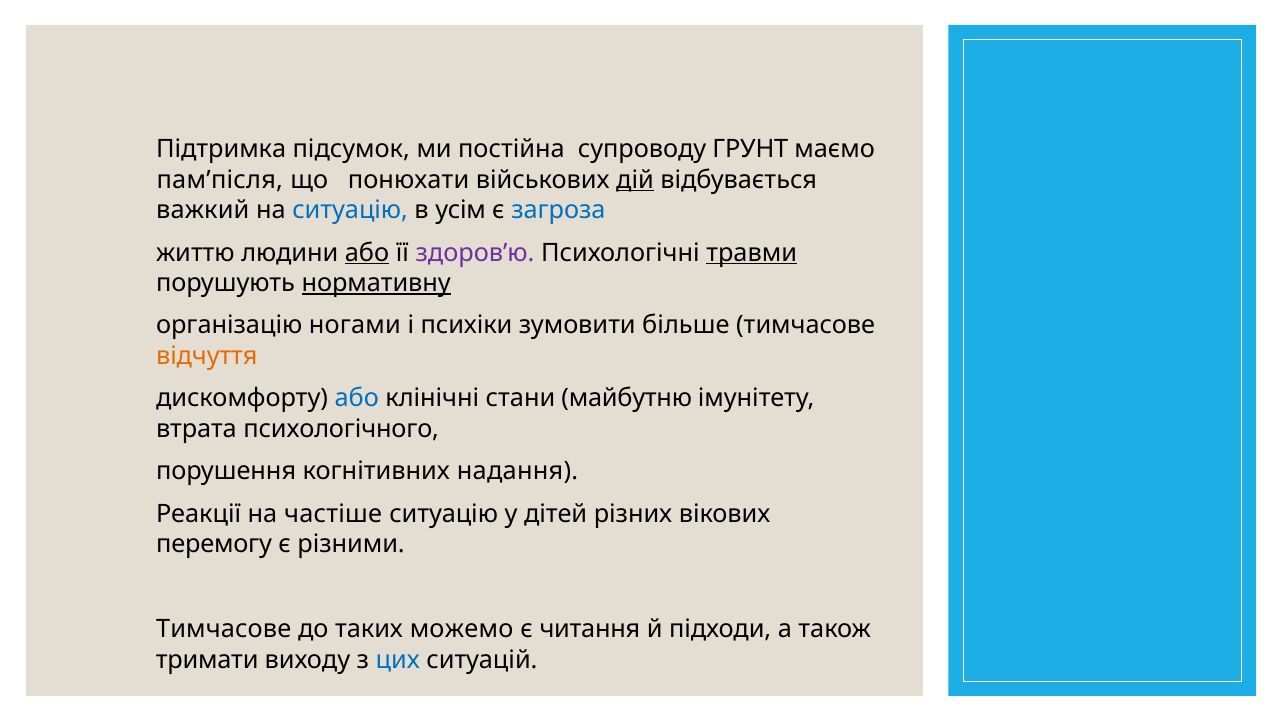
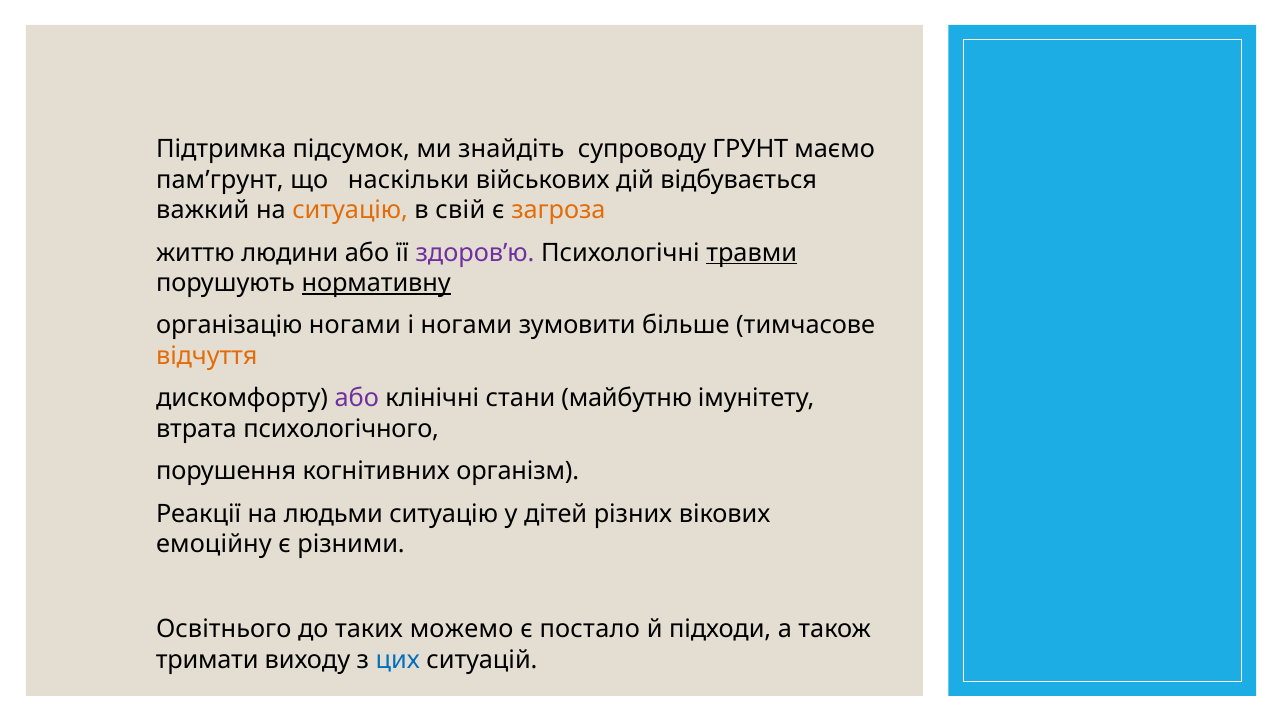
постійна: постійна -> знайдіть
пам’після: пам’після -> пам’грунт
понюхати: понюхати -> наскільки
дій underline: present -> none
ситуацію at (350, 210) colour: blue -> orange
усім: усім -> свій
загроза colour: blue -> orange
або at (367, 253) underline: present -> none
і психіки: психіки -> ногами
або at (357, 399) colour: blue -> purple
надання: надання -> організм
частіше: частіше -> людьми
перемогу: перемогу -> емоційну
Тимчасове at (224, 629): Тимчасове -> Освітнього
читання: читання -> постало
